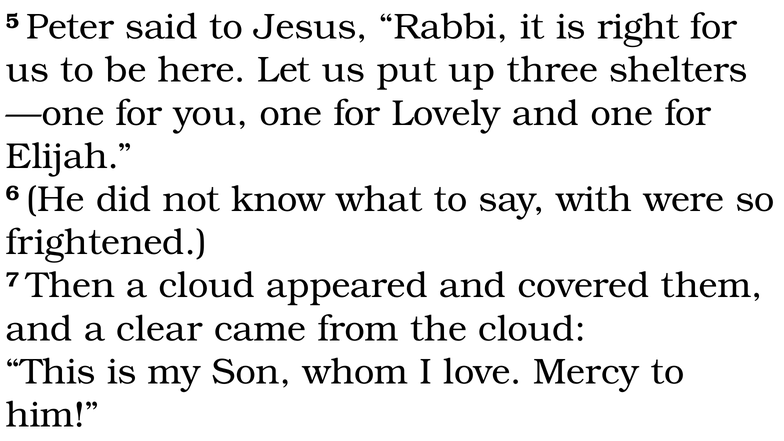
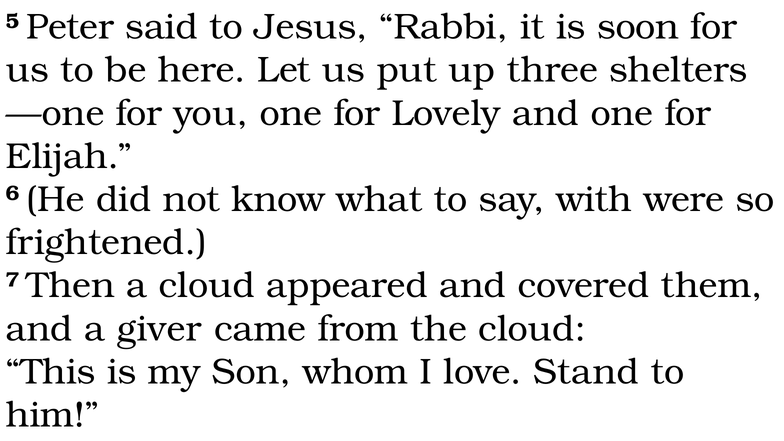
right: right -> soon
clear: clear -> giver
Mercy: Mercy -> Stand
